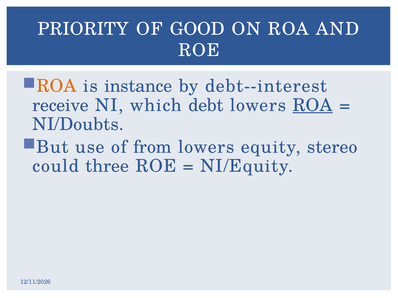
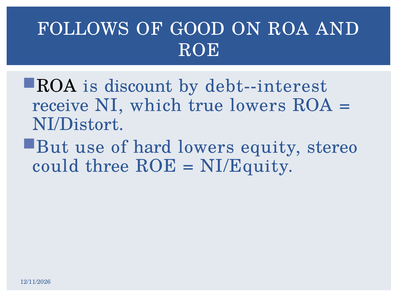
PRIORITY: PRIORITY -> FOLLOWS
ROA at (56, 86) colour: orange -> black
instance: instance -> discount
debt: debt -> true
ROA at (313, 105) underline: present -> none
NI/Doubts: NI/Doubts -> NI/Distort
from: from -> hard
